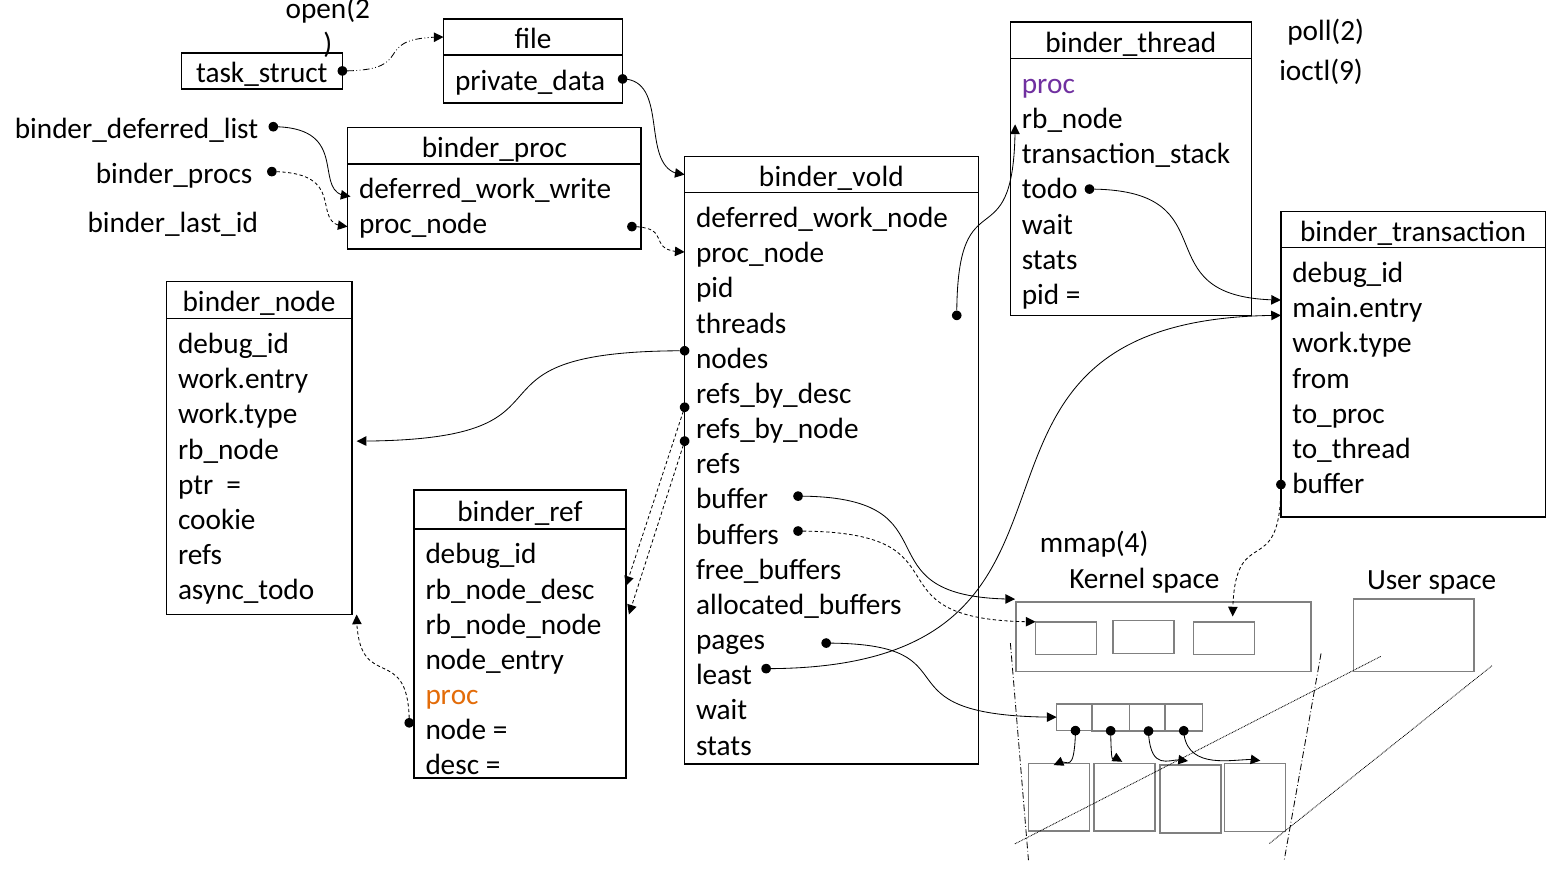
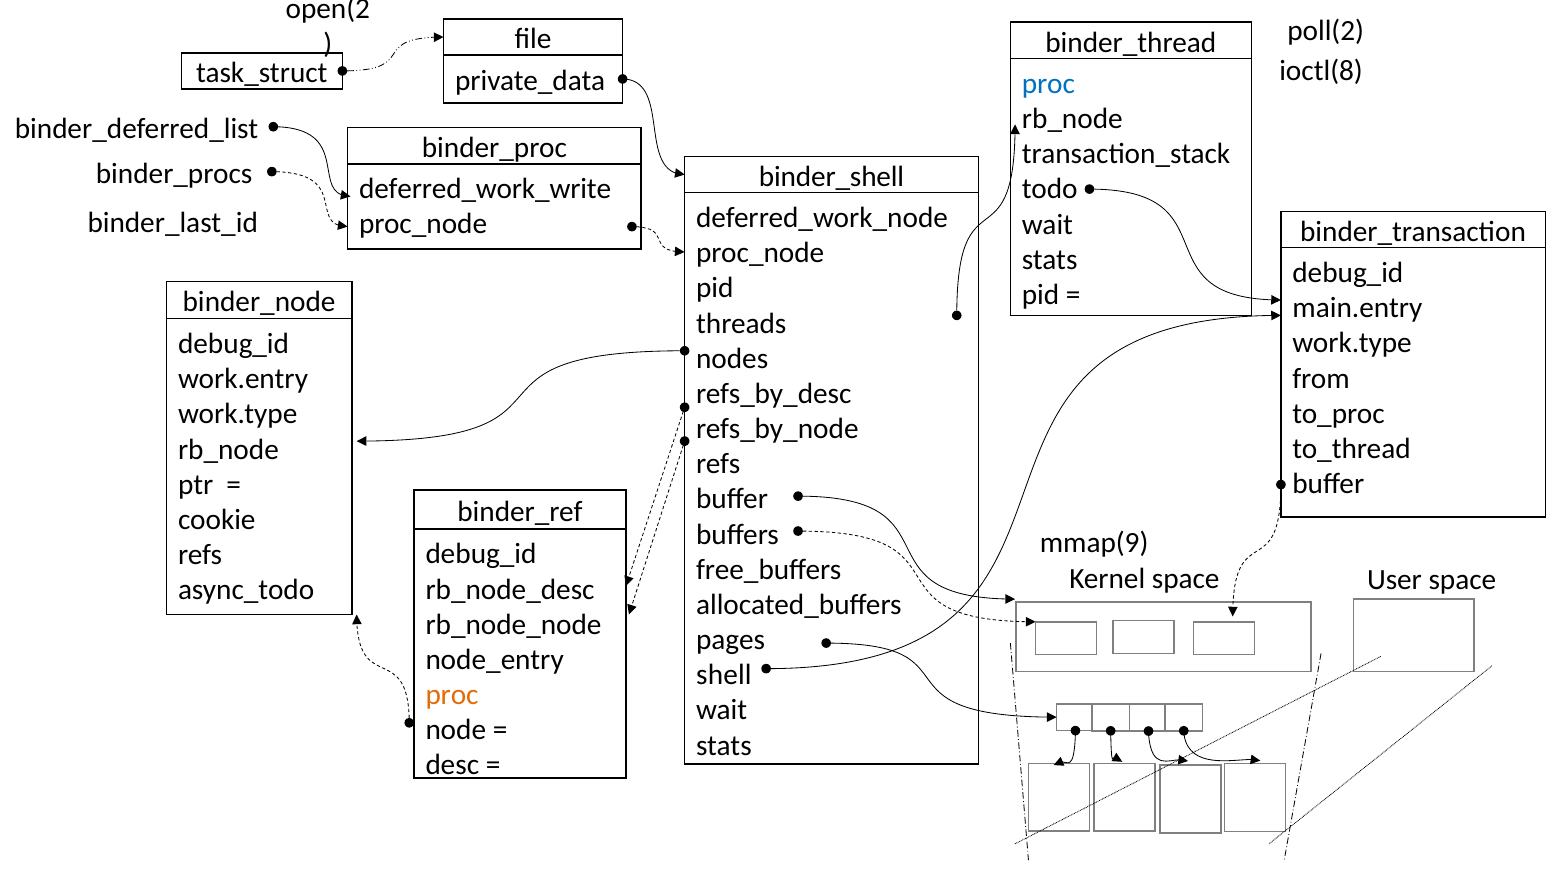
ioctl(9: ioctl(9 -> ioctl(8
proc at (1048, 84) colour: purple -> blue
binder_vold: binder_vold -> binder_shell
mmap(4: mmap(4 -> mmap(9
least: least -> shell
